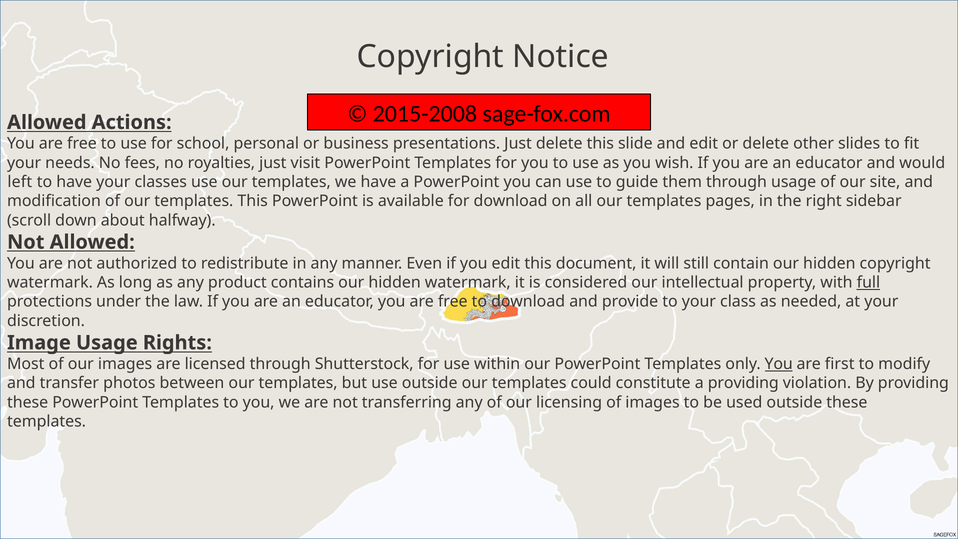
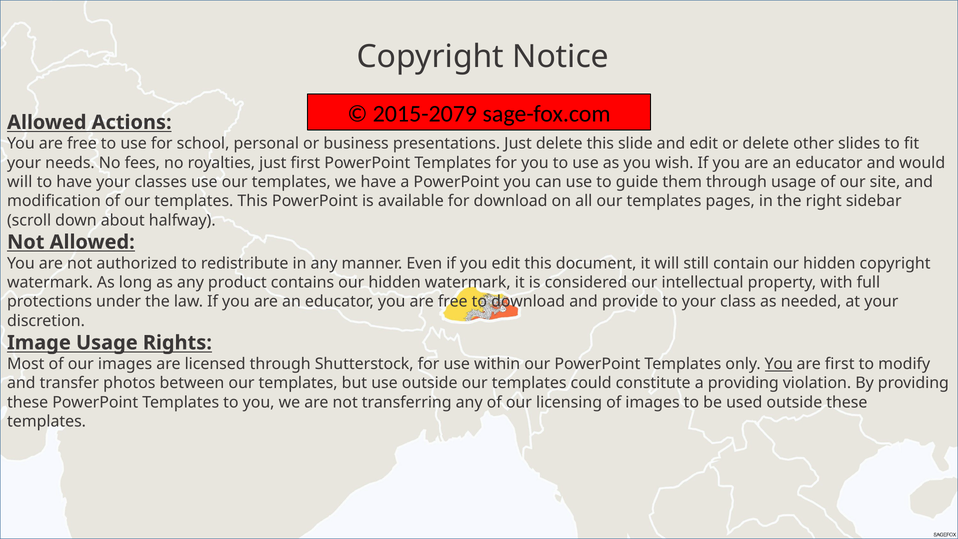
2015-2008: 2015-2008 -> 2015-2079
just visit: visit -> first
left at (20, 182): left -> will
full underline: present -> none
